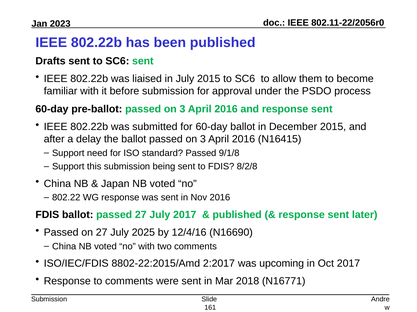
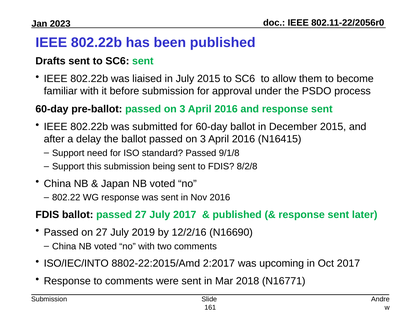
2025: 2025 -> 2019
12/4/16: 12/4/16 -> 12/2/16
ISO/IEC/FDIS: ISO/IEC/FDIS -> ISO/IEC/INTO
